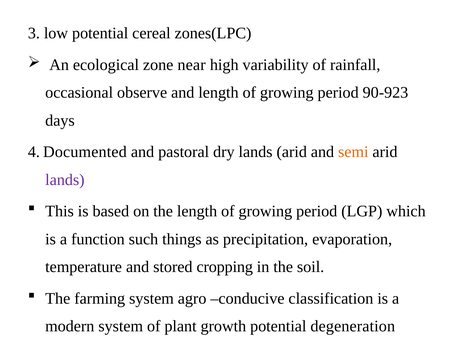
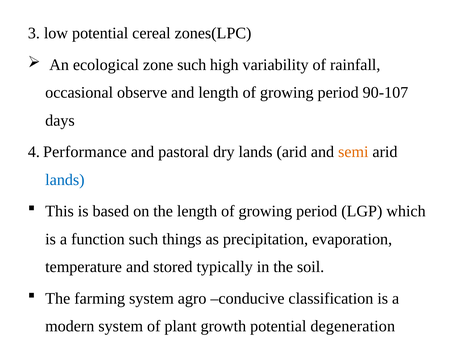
zone near: near -> such
90-923: 90-923 -> 90-107
Documented: Documented -> Performance
lands at (65, 180) colour: purple -> blue
cropping: cropping -> typically
